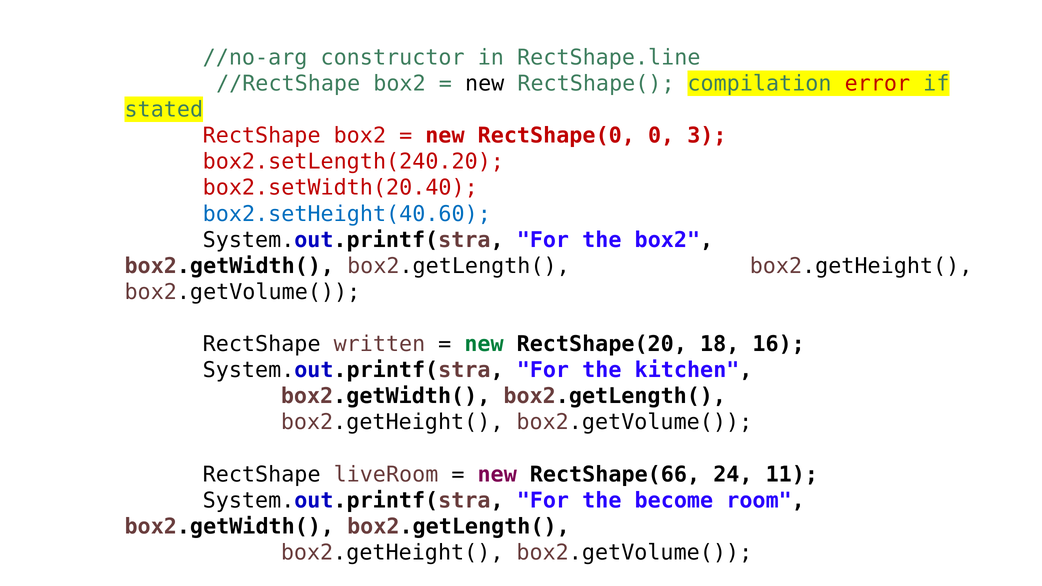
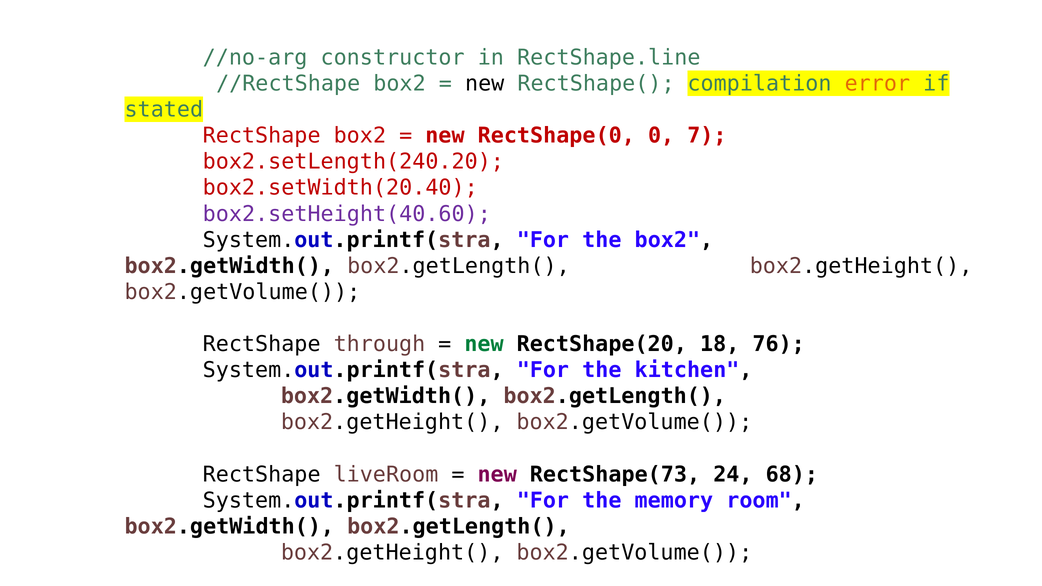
error colour: red -> orange
3: 3 -> 7
box2.setHeight(40.60 colour: blue -> purple
written: written -> through
16: 16 -> 76
RectShape(66: RectShape(66 -> RectShape(73
11: 11 -> 68
become: become -> memory
